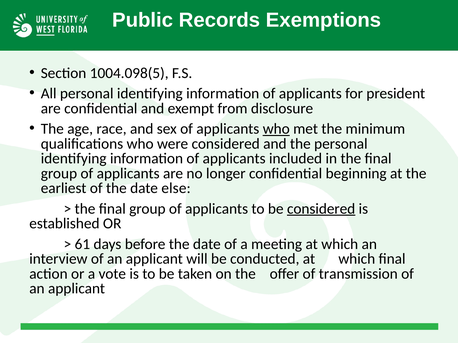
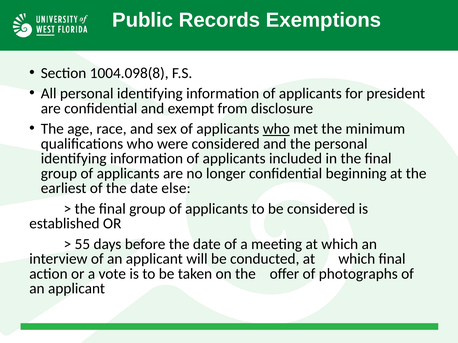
1004.098(5: 1004.098(5 -> 1004.098(8
considered at (321, 209) underline: present -> none
61: 61 -> 55
transmission: transmission -> photographs
